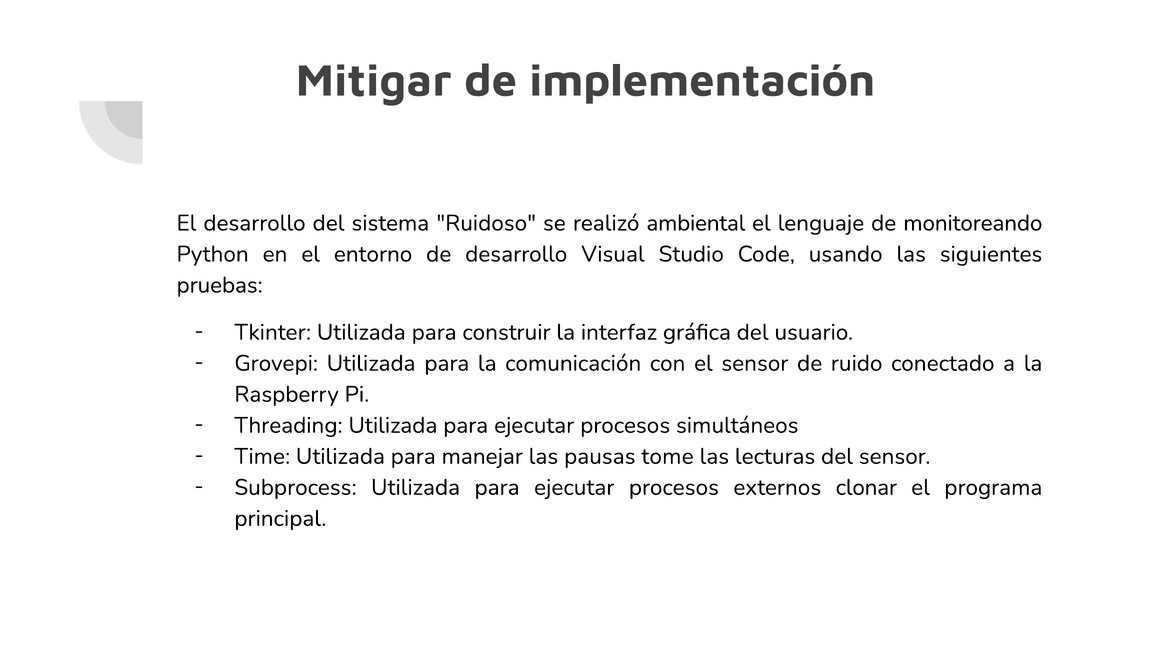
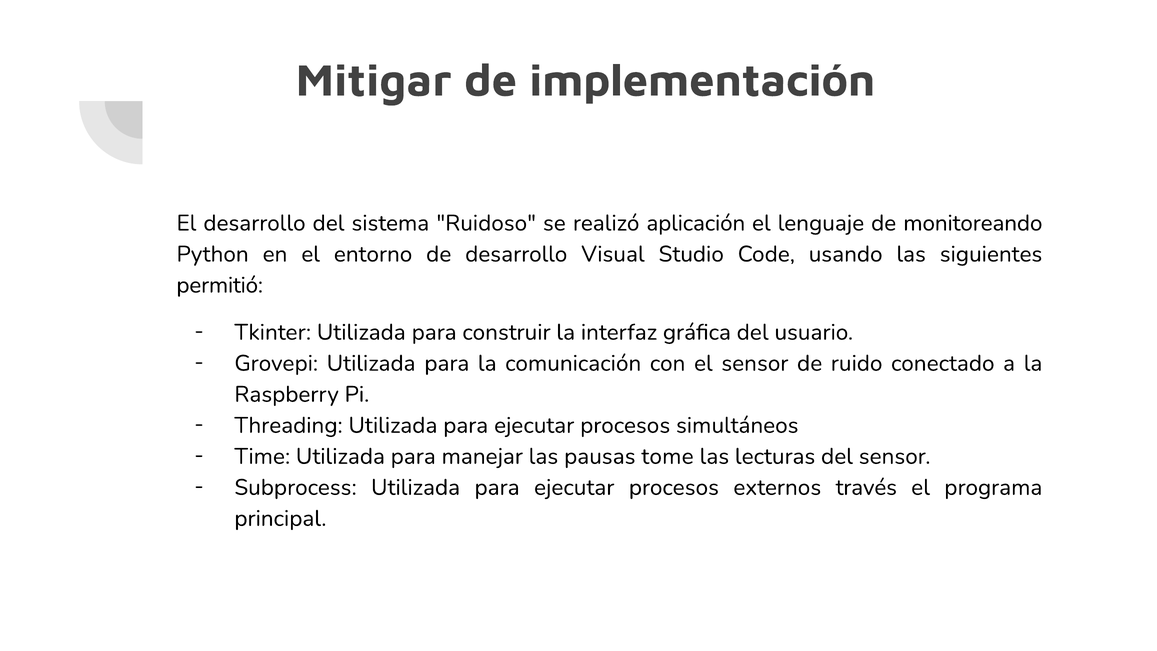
ambiental: ambiental -> aplicación
pruebas: pruebas -> permitió
clonar: clonar -> través
